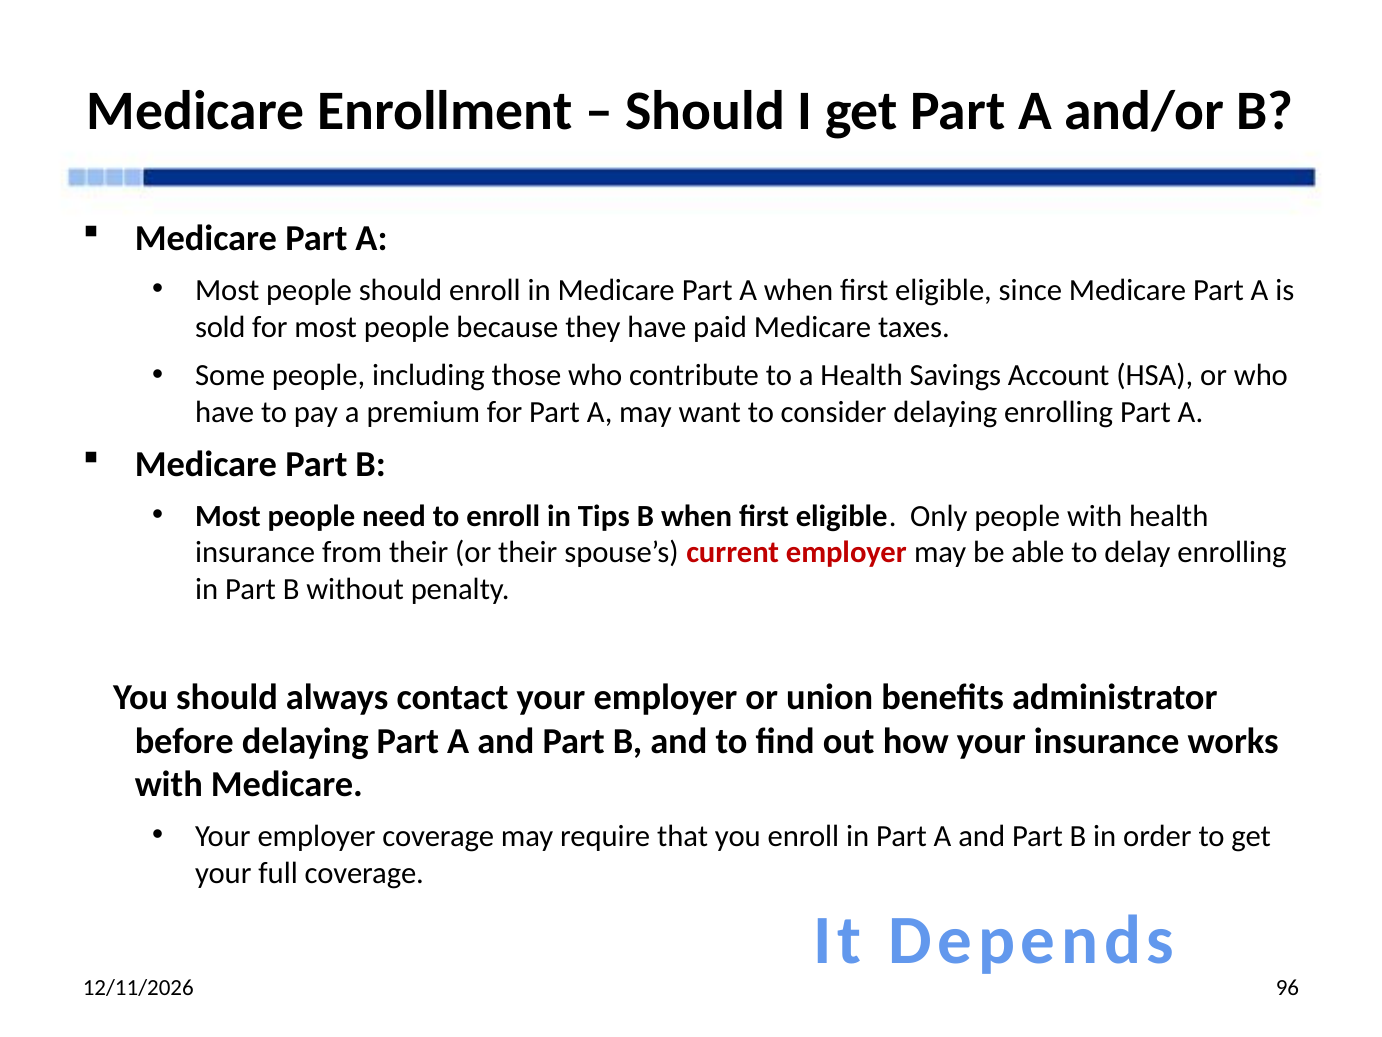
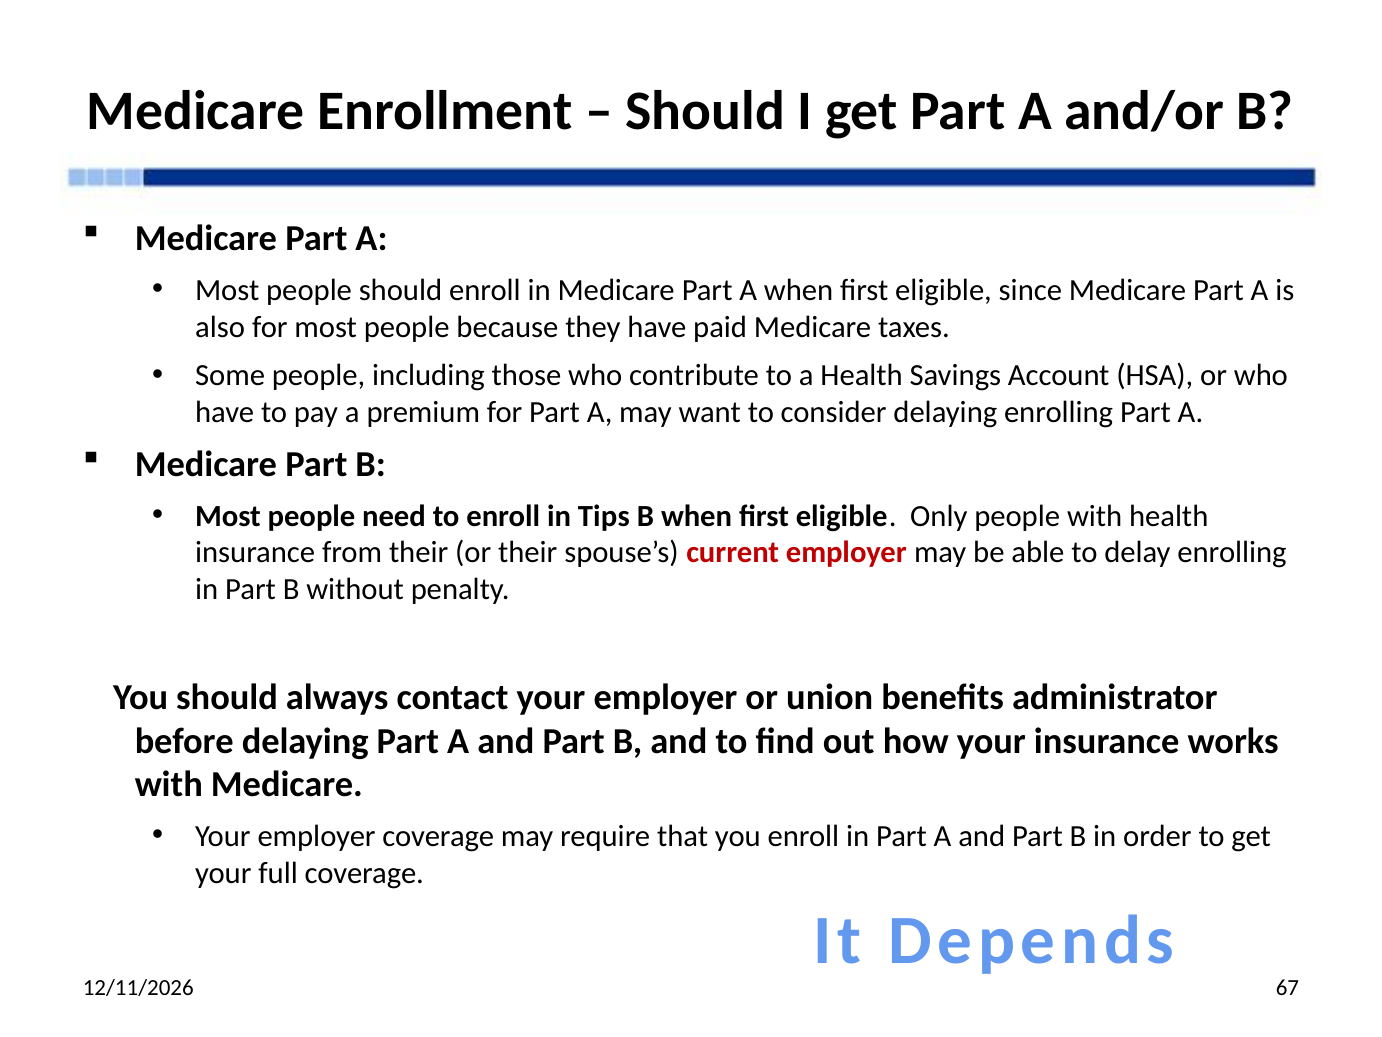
sold: sold -> also
96: 96 -> 67
